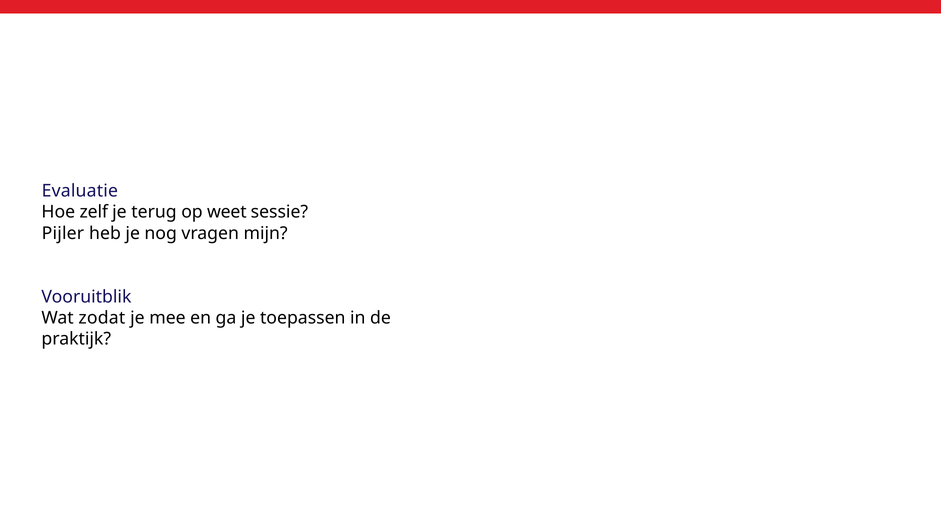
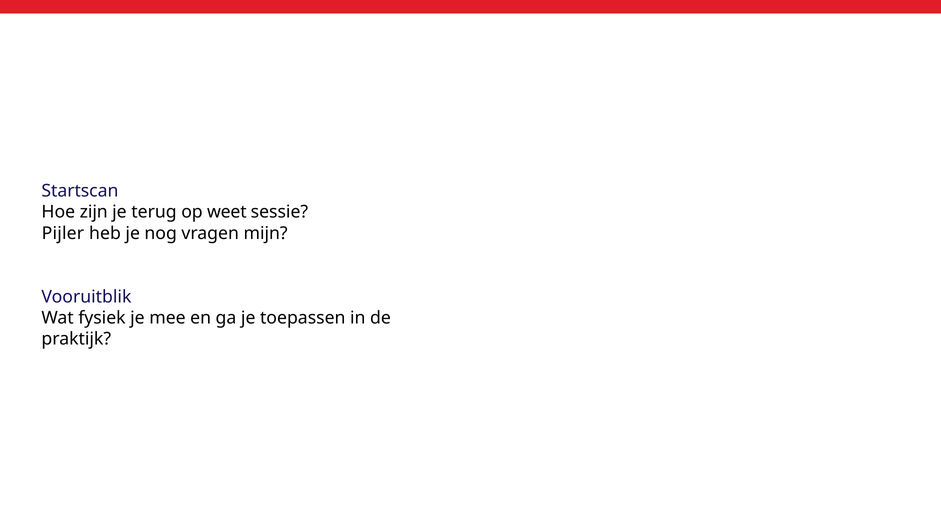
Evaluatie: Evaluatie -> Startscan
zelf: zelf -> zijn
zodat: zodat -> fysiek
